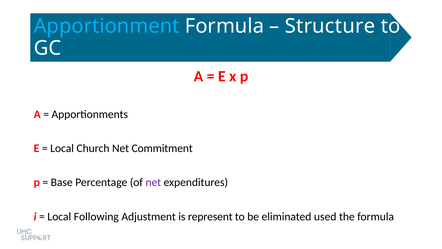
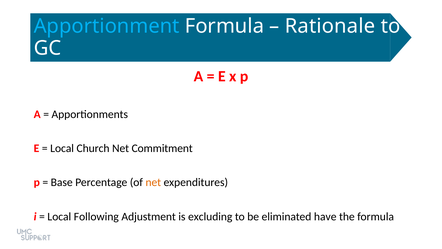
Structure: Structure -> Rationale
net at (153, 182) colour: purple -> orange
represent: represent -> excluding
used: used -> have
